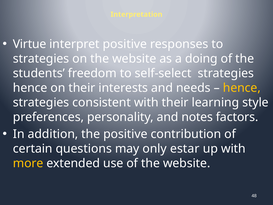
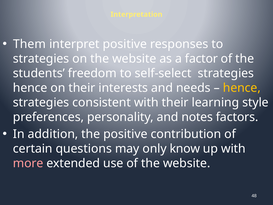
Virtue: Virtue -> Them
doing: doing -> factor
estar: estar -> know
more colour: yellow -> pink
